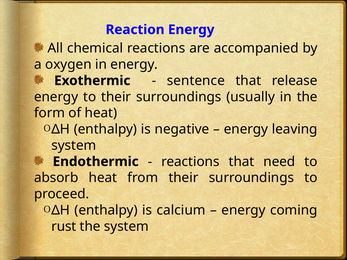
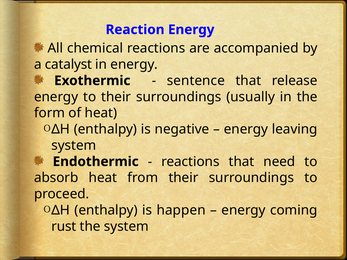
oxygen: oxygen -> catalyst
calcium: calcium -> happen
